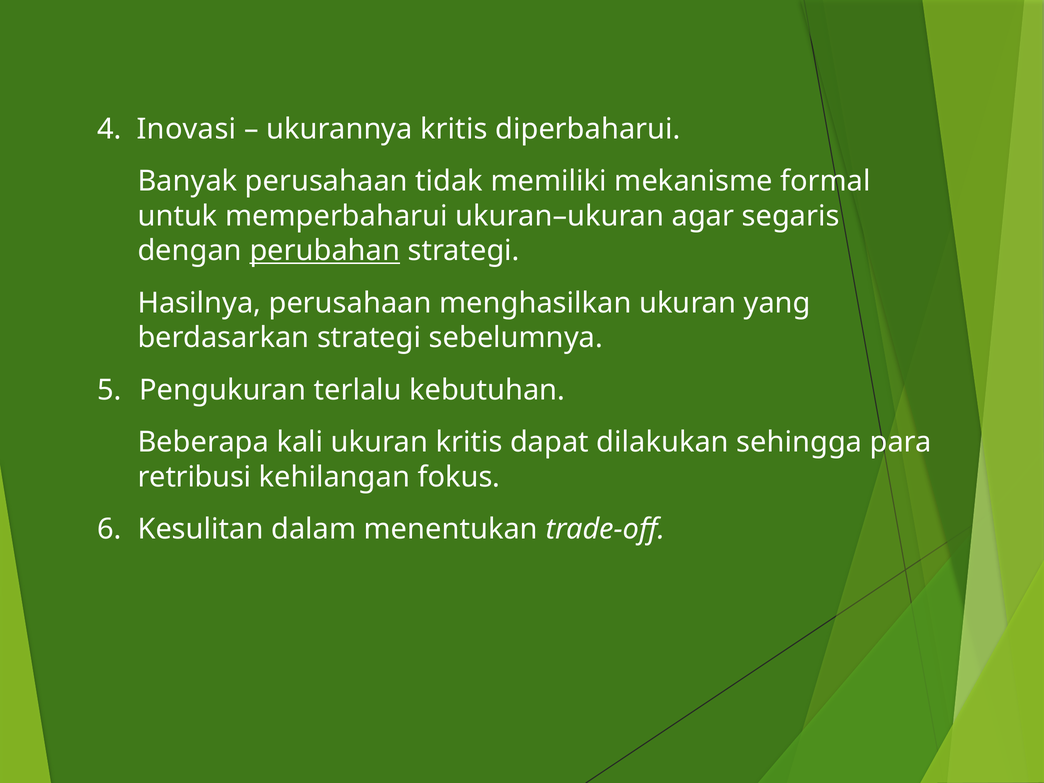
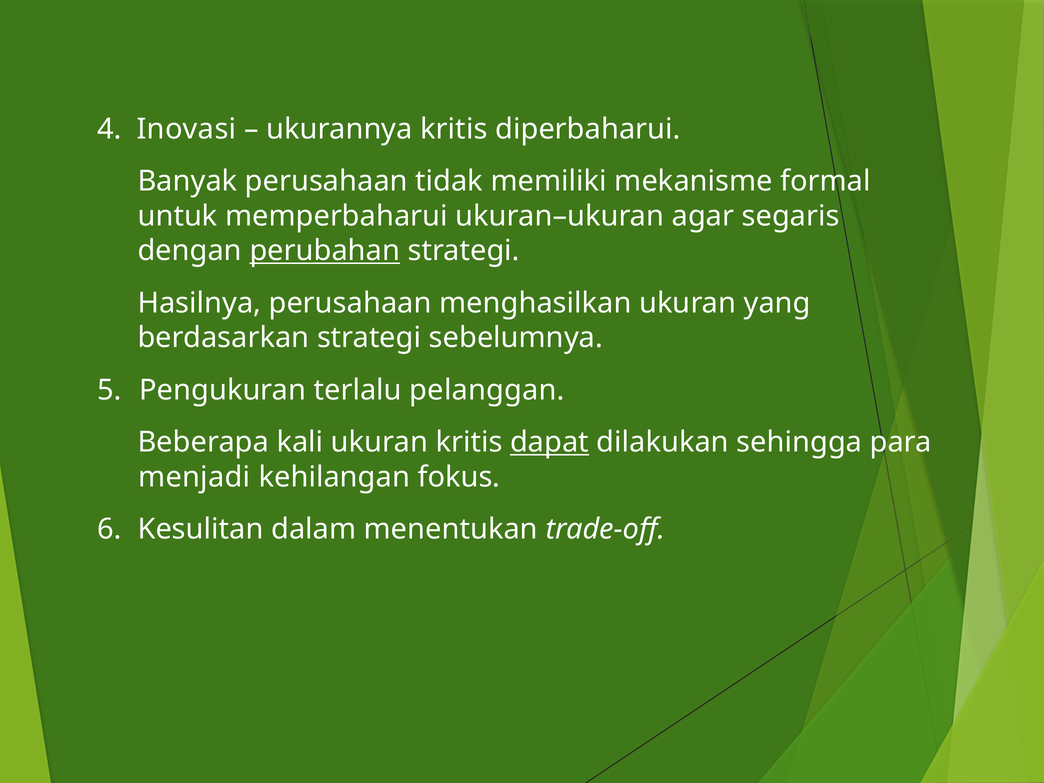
kebutuhan: kebutuhan -> pelanggan
dapat underline: none -> present
retribusi: retribusi -> menjadi
